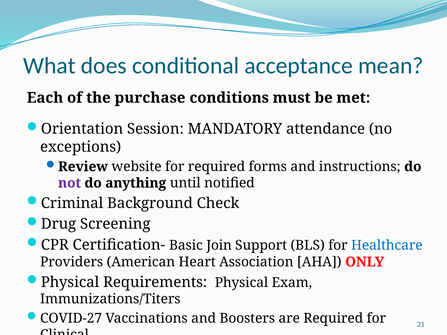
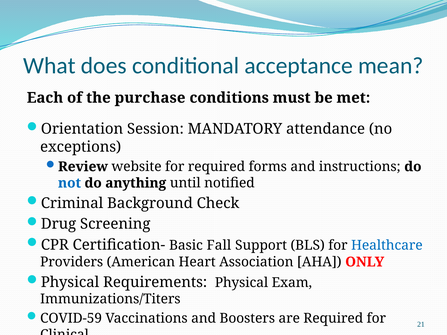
not colour: purple -> blue
Join: Join -> Fall
COVID-27: COVID-27 -> COVID-59
